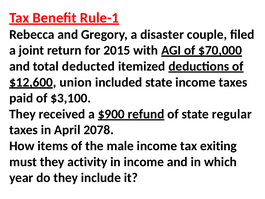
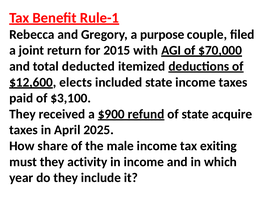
disaster: disaster -> purpose
union: union -> elects
regular: regular -> acquire
2078: 2078 -> 2025
items: items -> share
